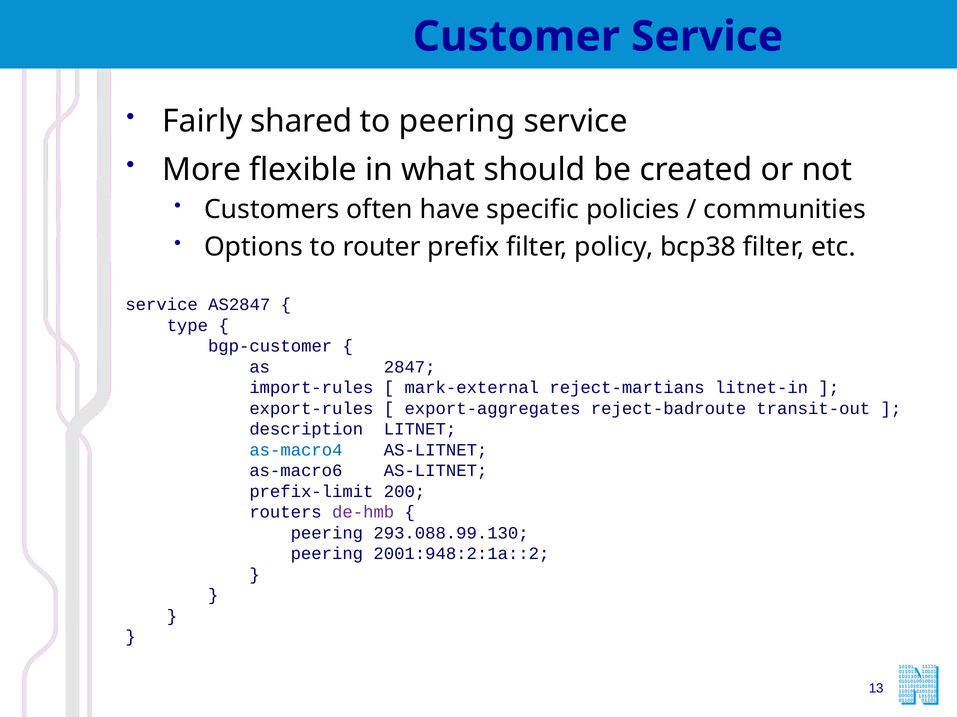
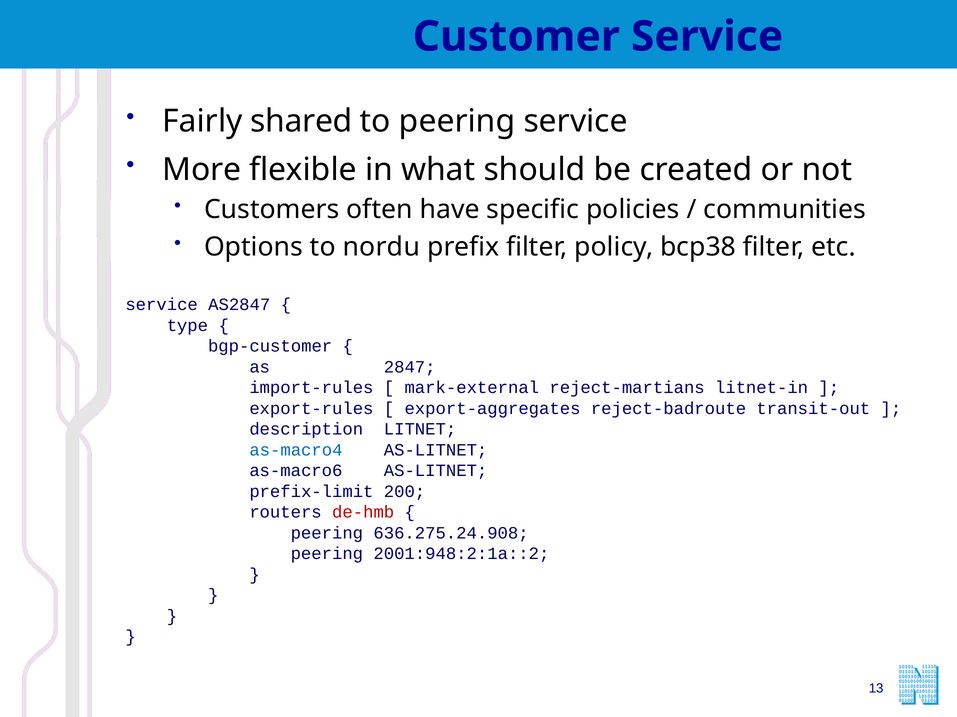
router: router -> nordu
de-hmb colour: purple -> red
293.088.99.130: 293.088.99.130 -> 636.275.24.908
